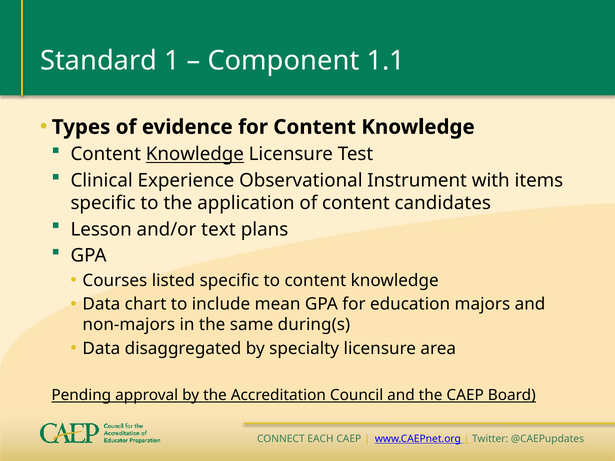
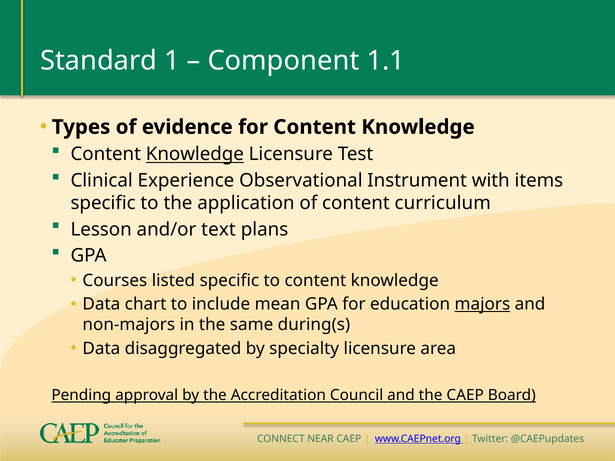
candidates: candidates -> curriculum
majors underline: none -> present
EACH: EACH -> NEAR
